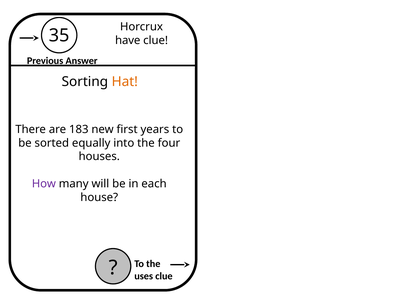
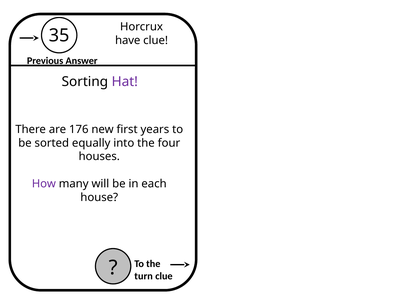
Hat colour: orange -> purple
183: 183 -> 176
uses: uses -> turn
